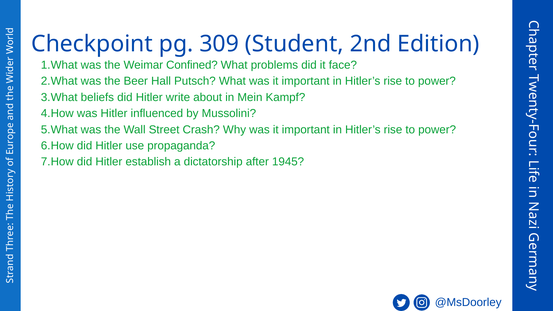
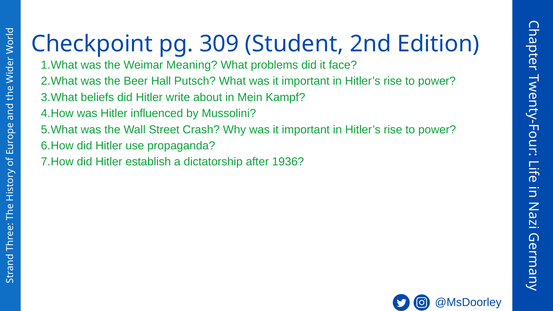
Confined: Confined -> Meaning
1945: 1945 -> 1936
